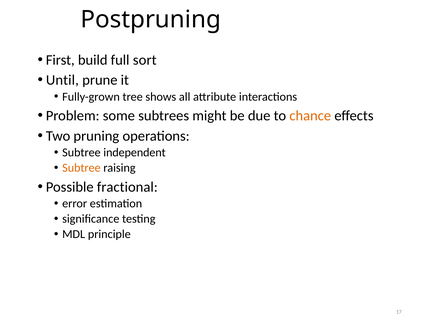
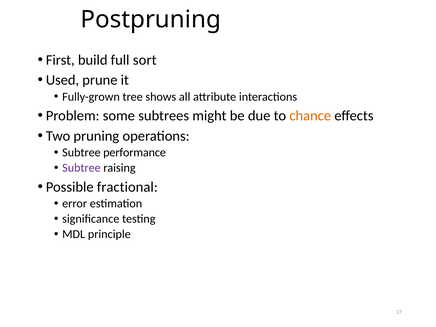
Until: Until -> Used
independent: independent -> performance
Subtree at (81, 168) colour: orange -> purple
